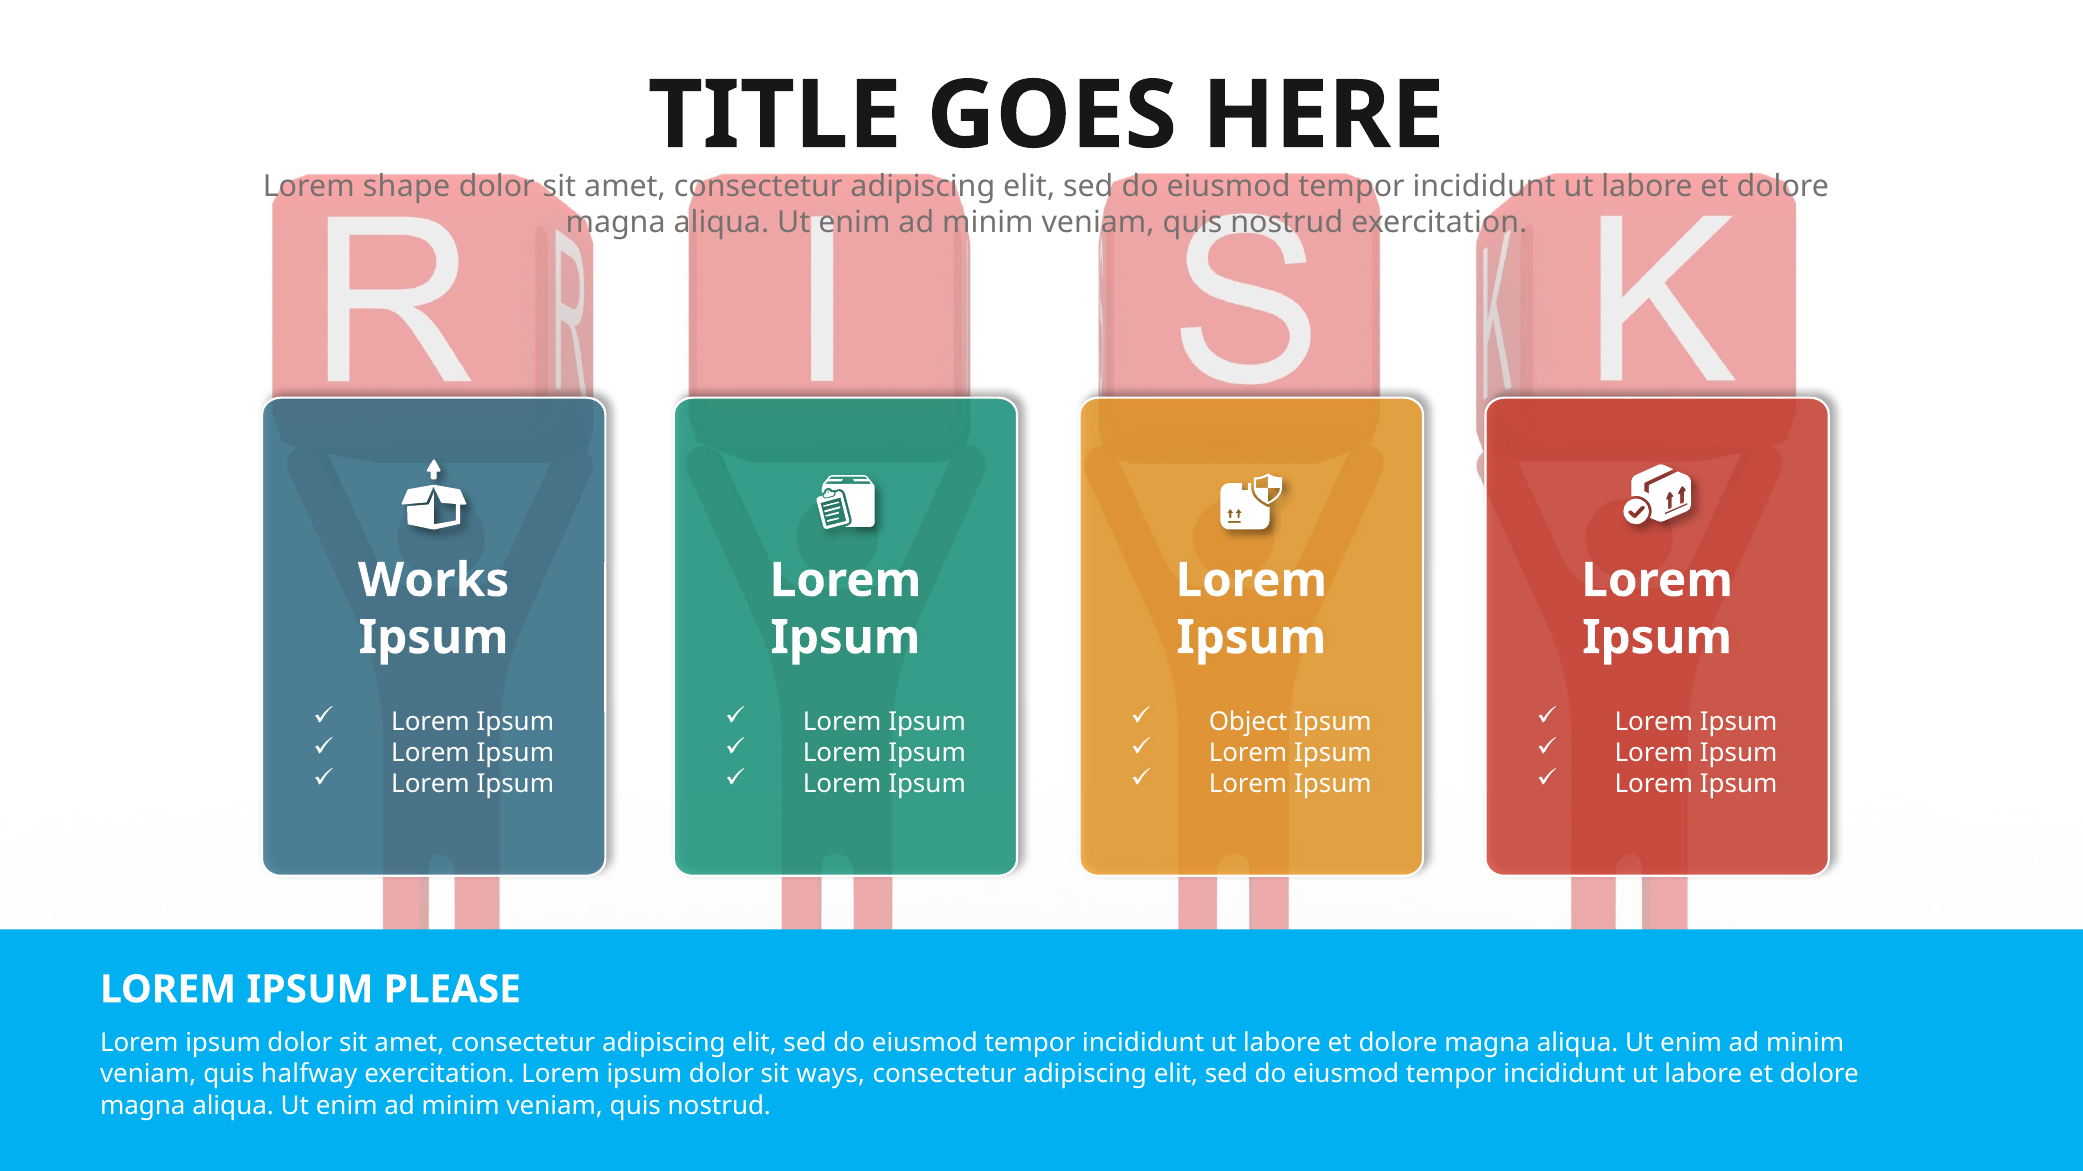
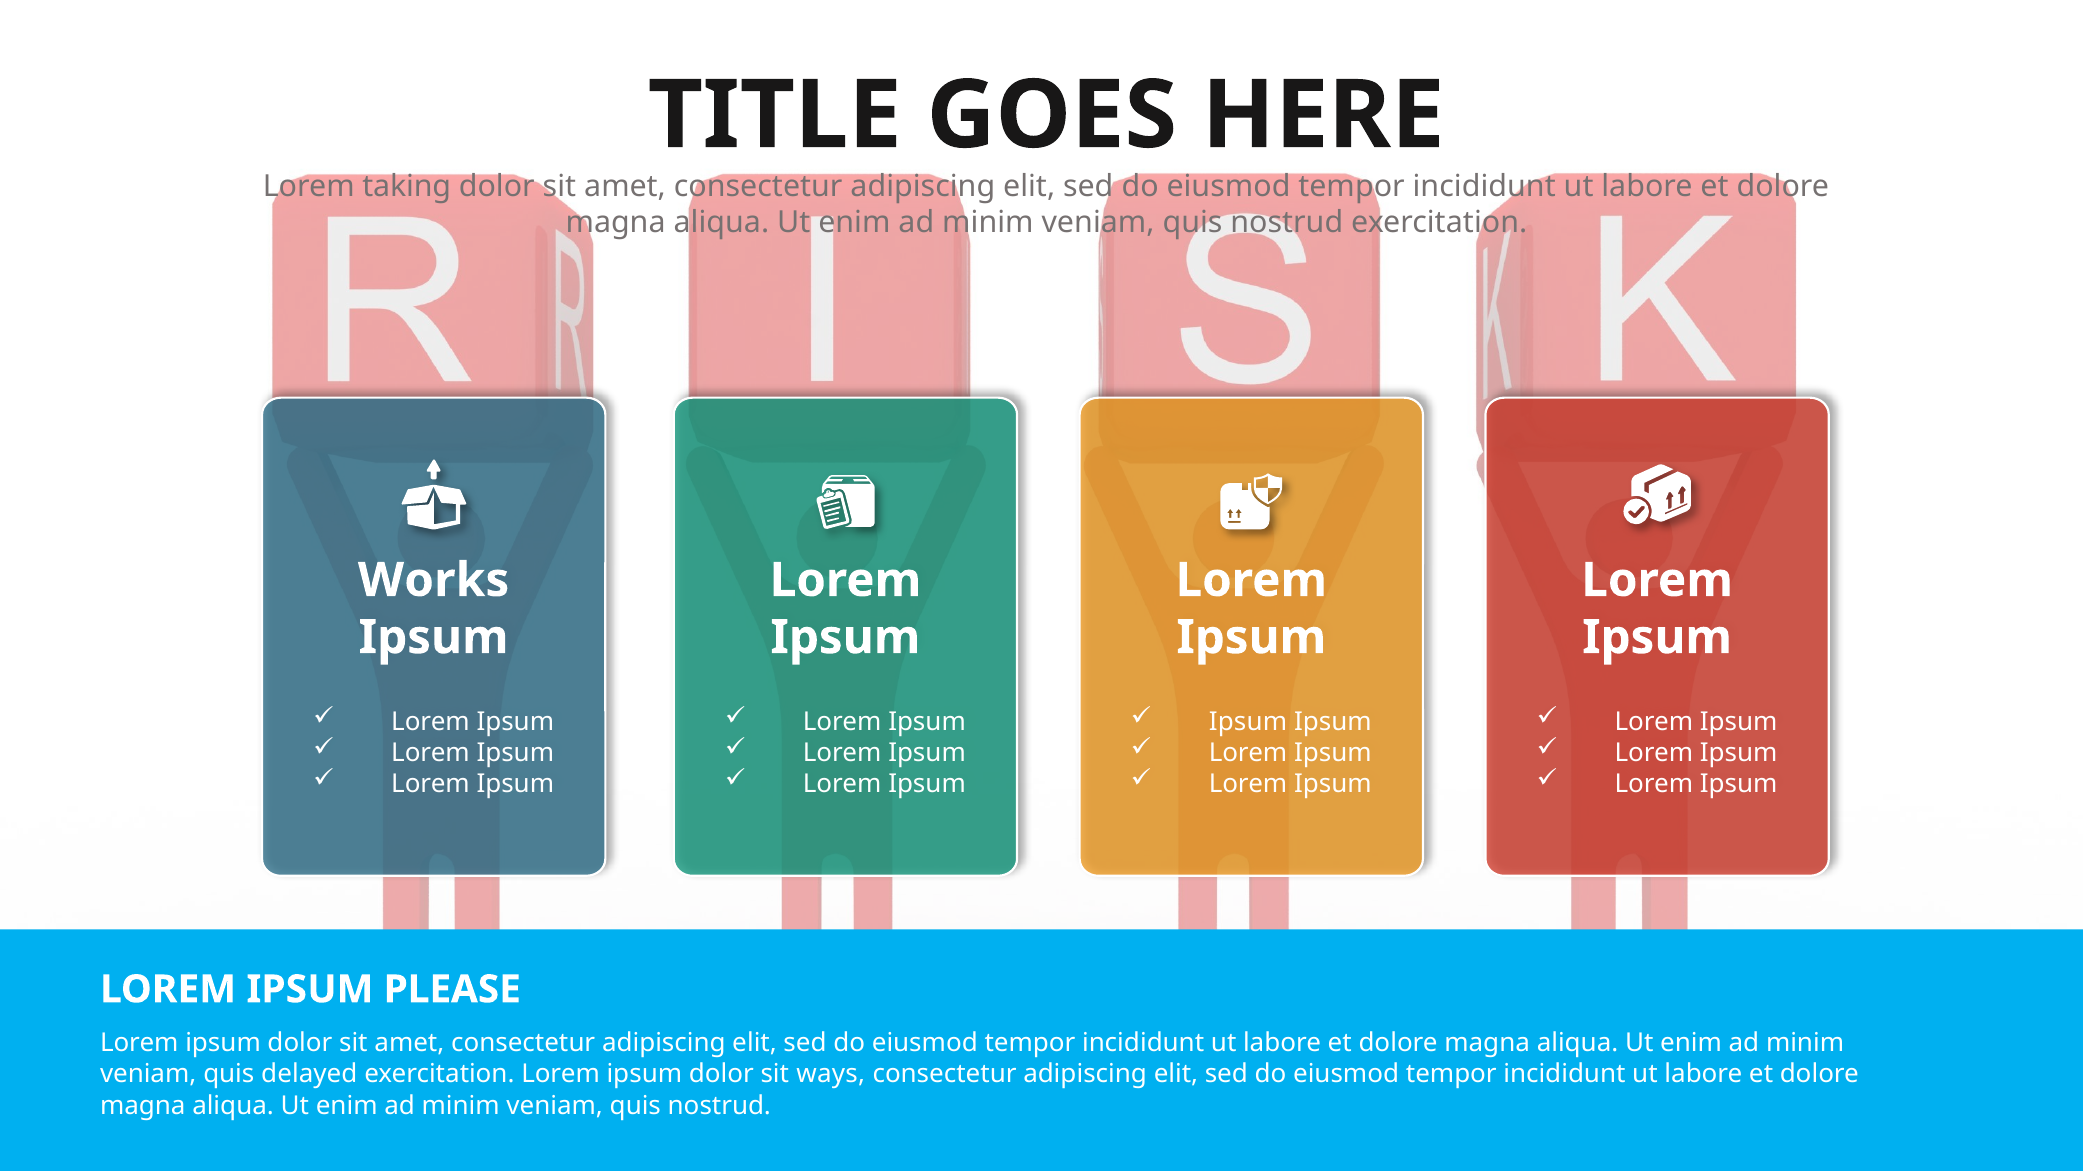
shape: shape -> taking
Object at (1248, 722): Object -> Ipsum
halfway: halfway -> delayed
